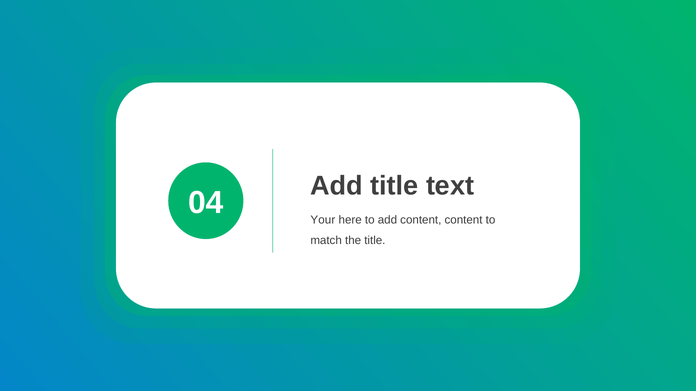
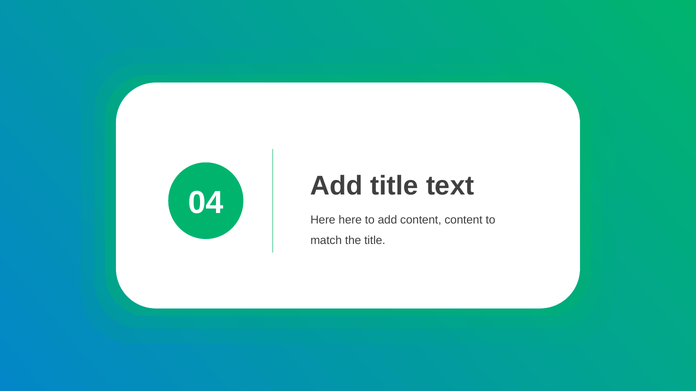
Your at (323, 220): Your -> Here
